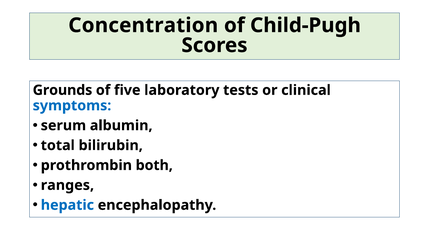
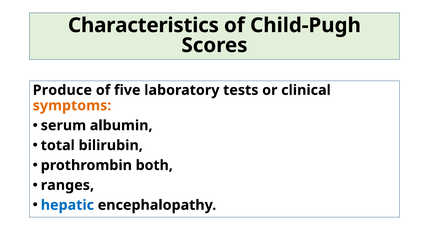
Concentration: Concentration -> Characteristics
Grounds: Grounds -> Produce
symptoms colour: blue -> orange
